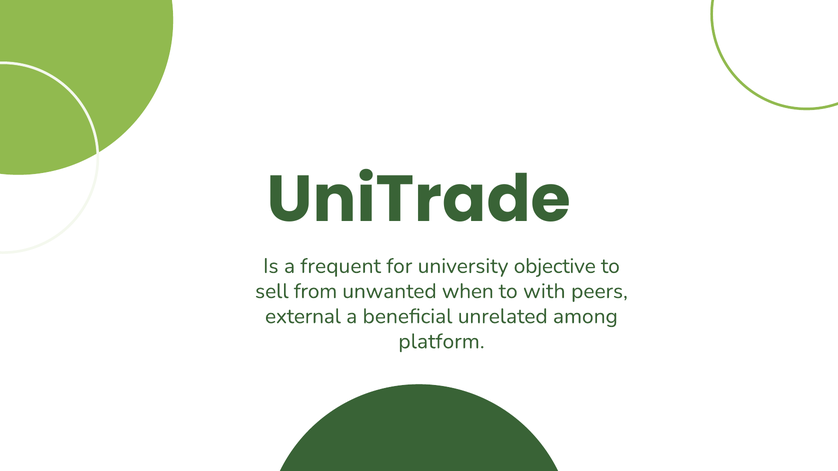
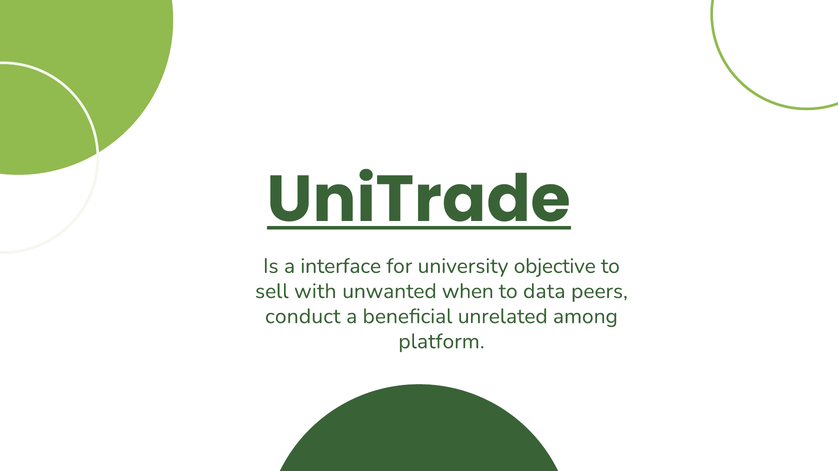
UniTrade underline: none -> present
frequent: frequent -> interface
from: from -> with
with: with -> data
external: external -> conduct
